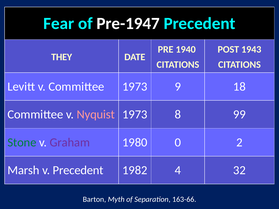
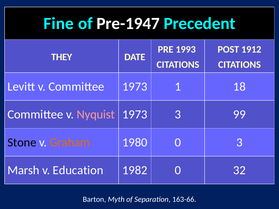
Fear: Fear -> Fine
1940: 1940 -> 1993
1943: 1943 -> 1912
9: 9 -> 1
1973 8: 8 -> 3
Stone colour: green -> black
Graham colour: purple -> orange
0 2: 2 -> 3
v Precedent: Precedent -> Education
1982 4: 4 -> 0
